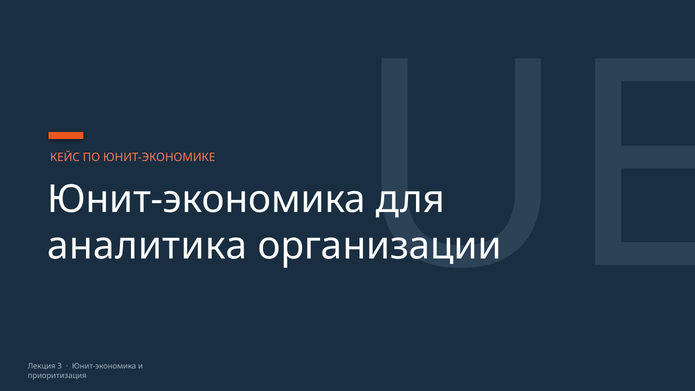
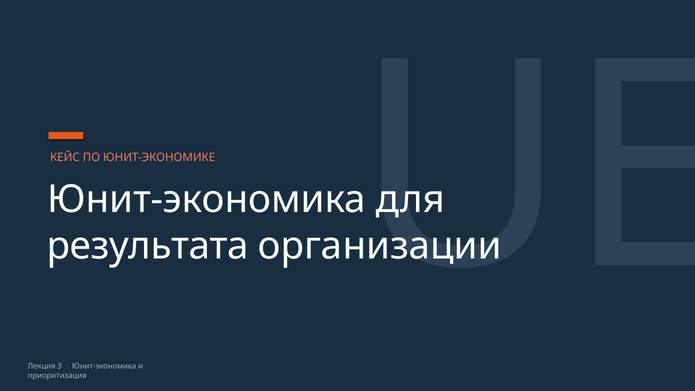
аналитика: аналитика -> результата
